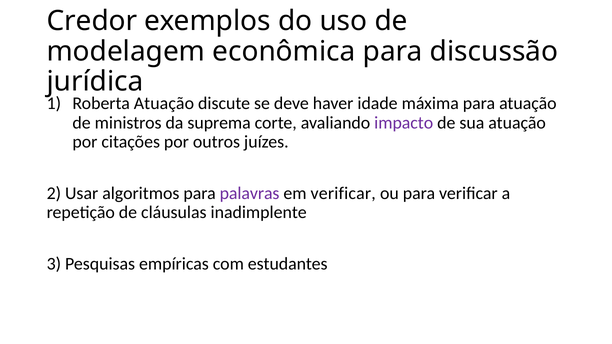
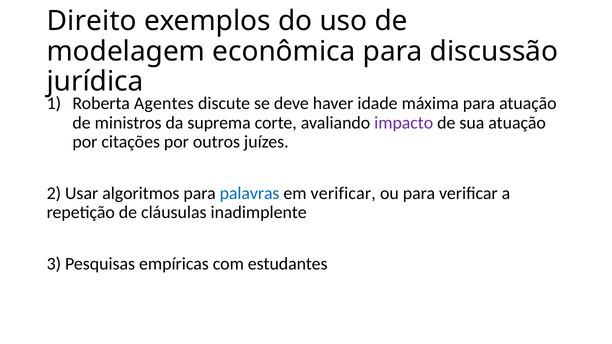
Credor: Credor -> Direito
Roberta Atuação: Atuação -> Agentes
palavras colour: purple -> blue
